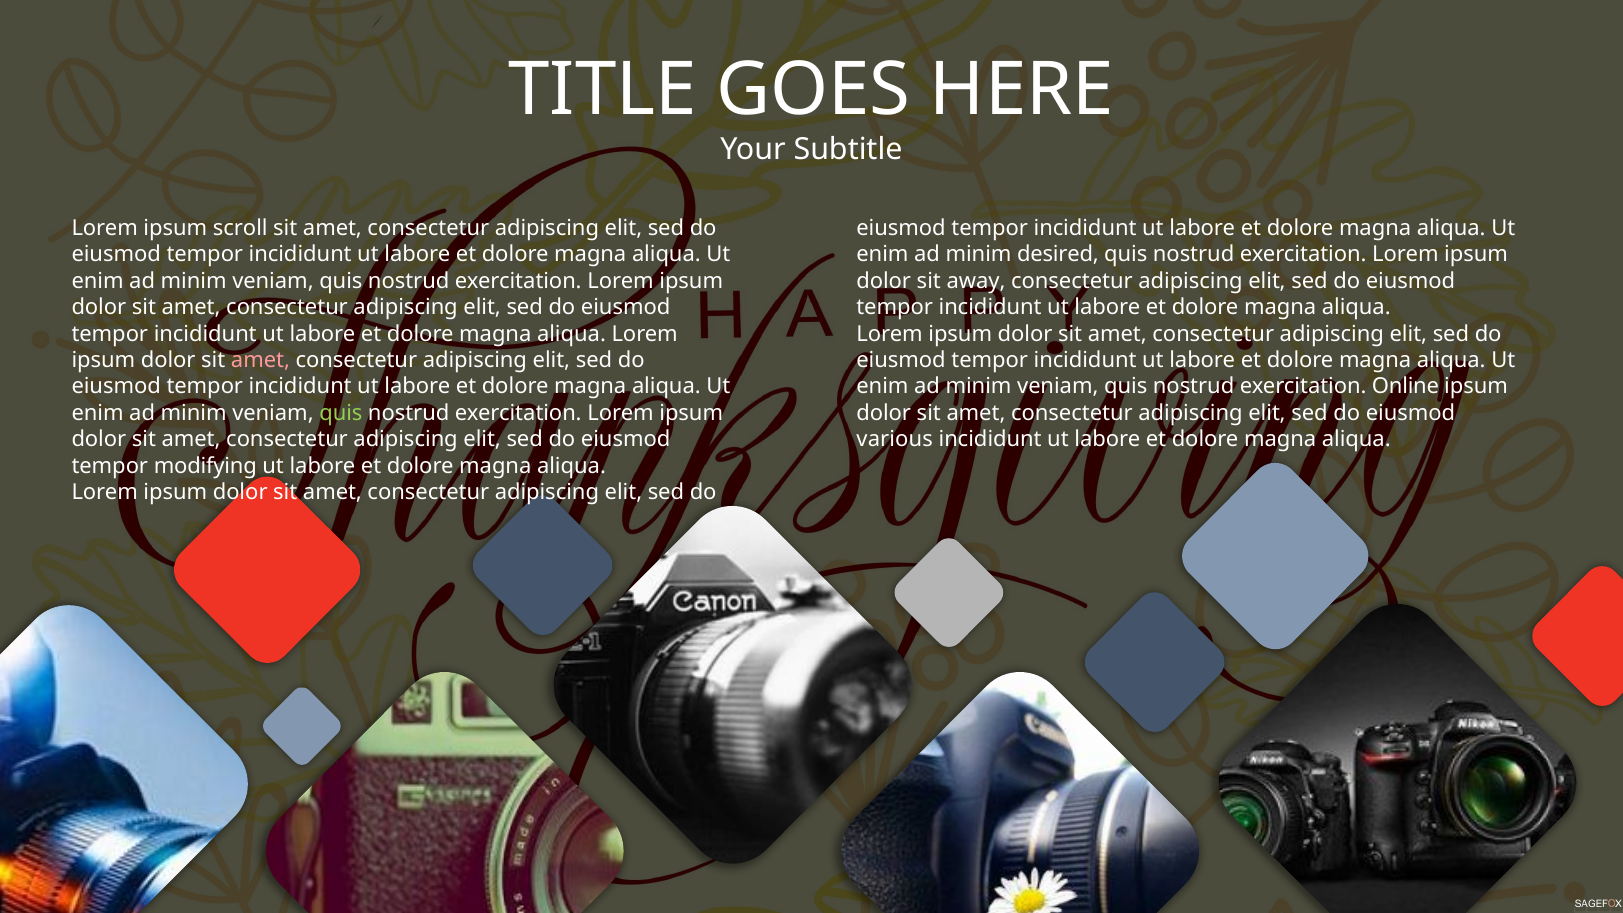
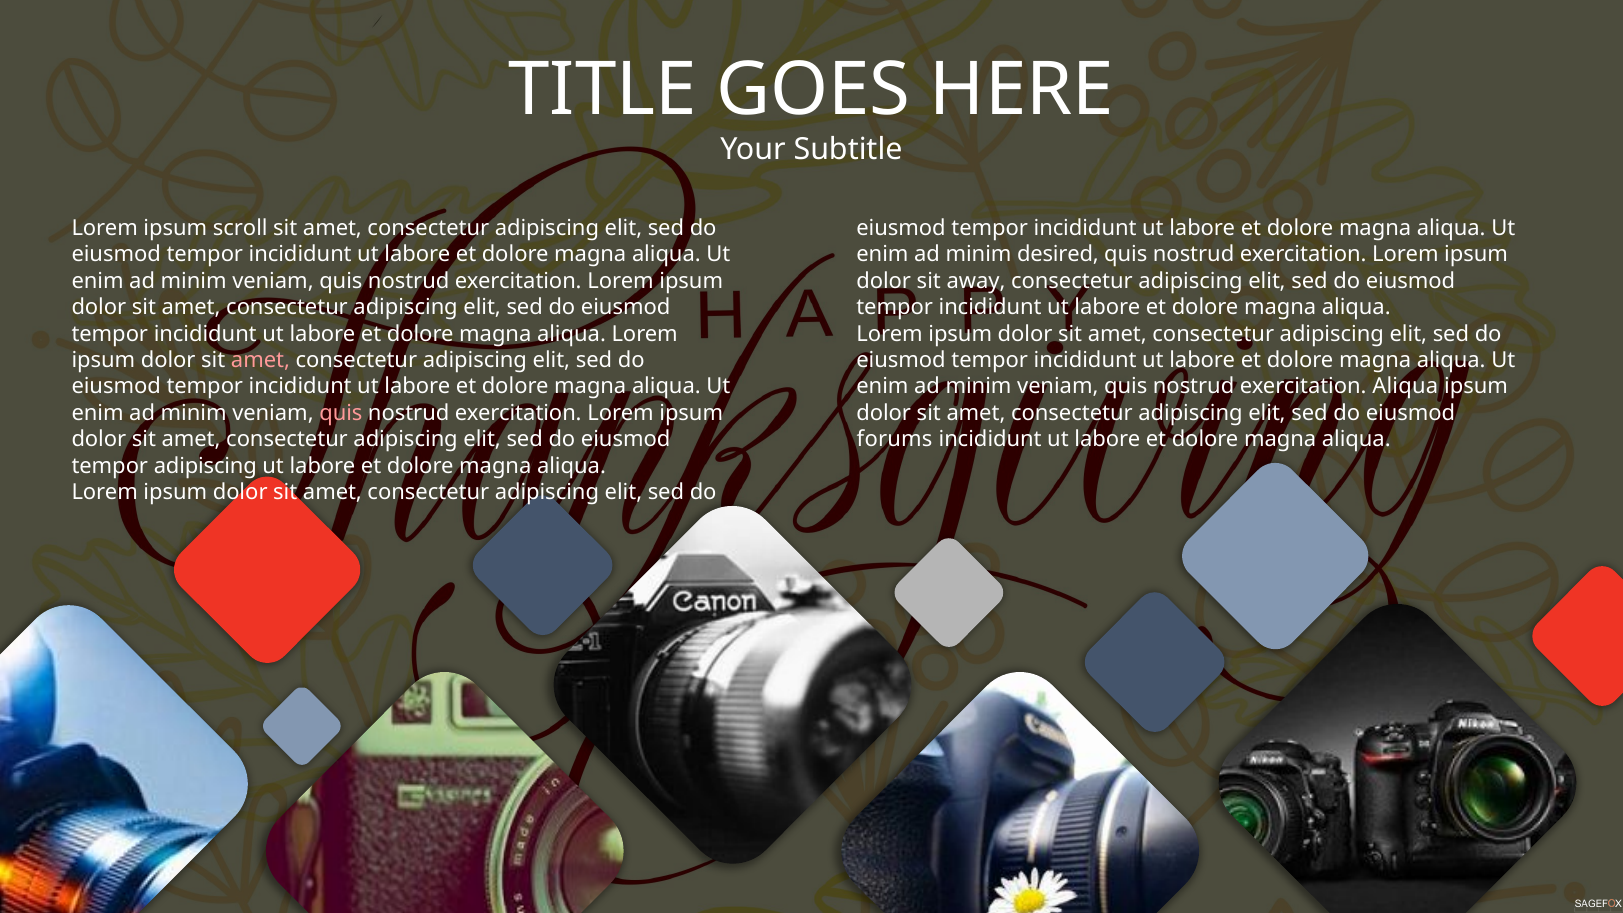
exercitation Online: Online -> Aliqua
quis at (341, 413) colour: light green -> pink
various: various -> forums
tempor modifying: modifying -> adipiscing
